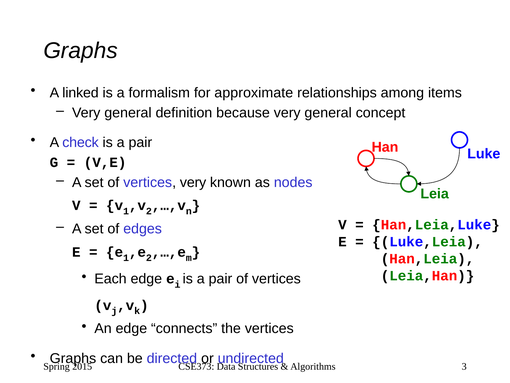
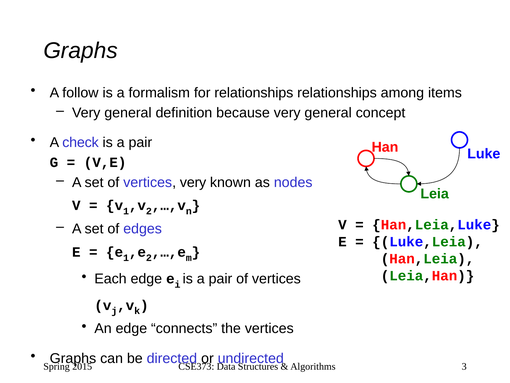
linked: linked -> follow
for approximate: approximate -> relationships
